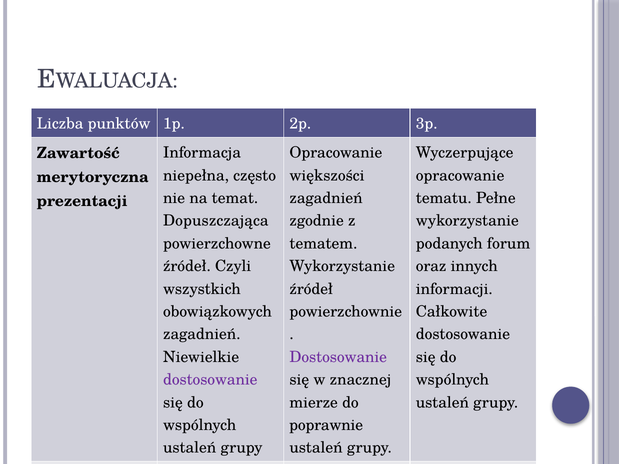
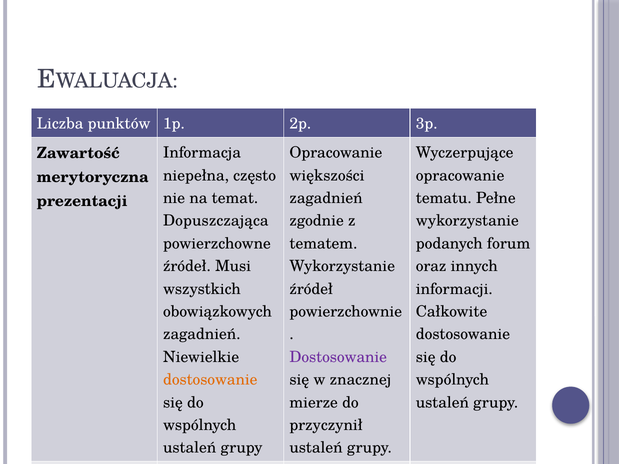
Czyli: Czyli -> Musi
dostosowanie at (210, 380) colour: purple -> orange
poprawnie at (326, 425): poprawnie -> przyczynił
